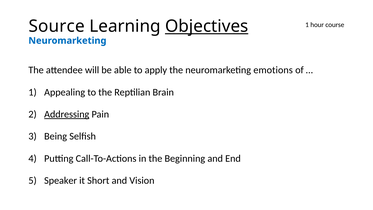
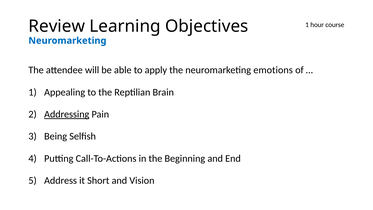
Source: Source -> Review
Objectives underline: present -> none
Speaker: Speaker -> Address
